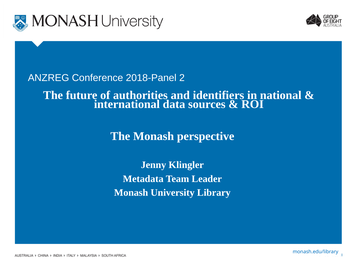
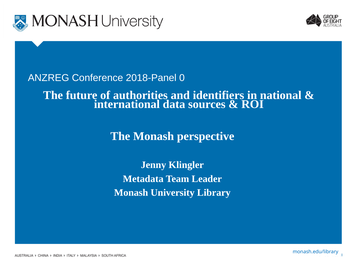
2: 2 -> 0
